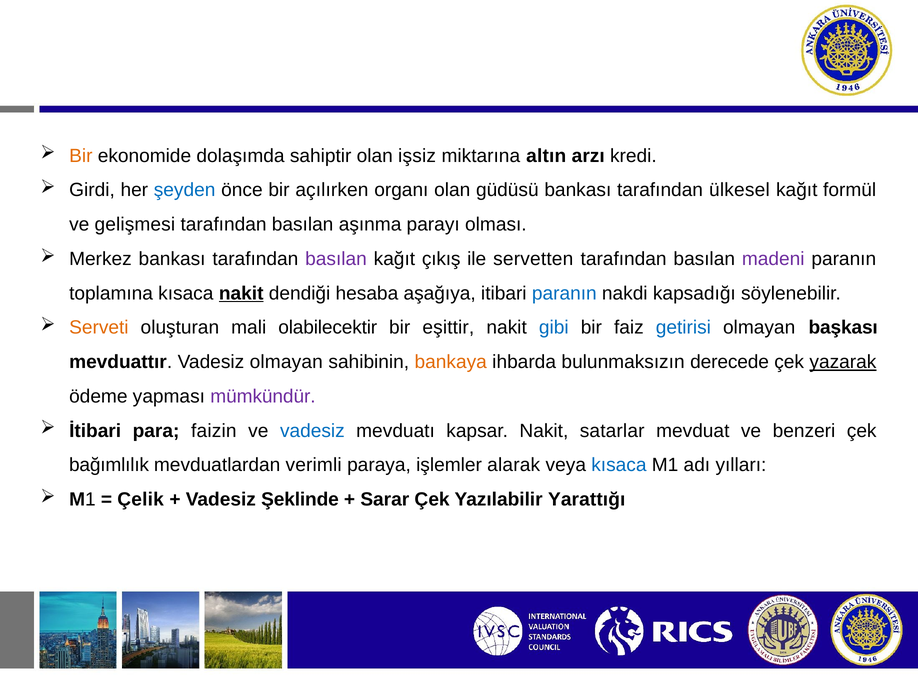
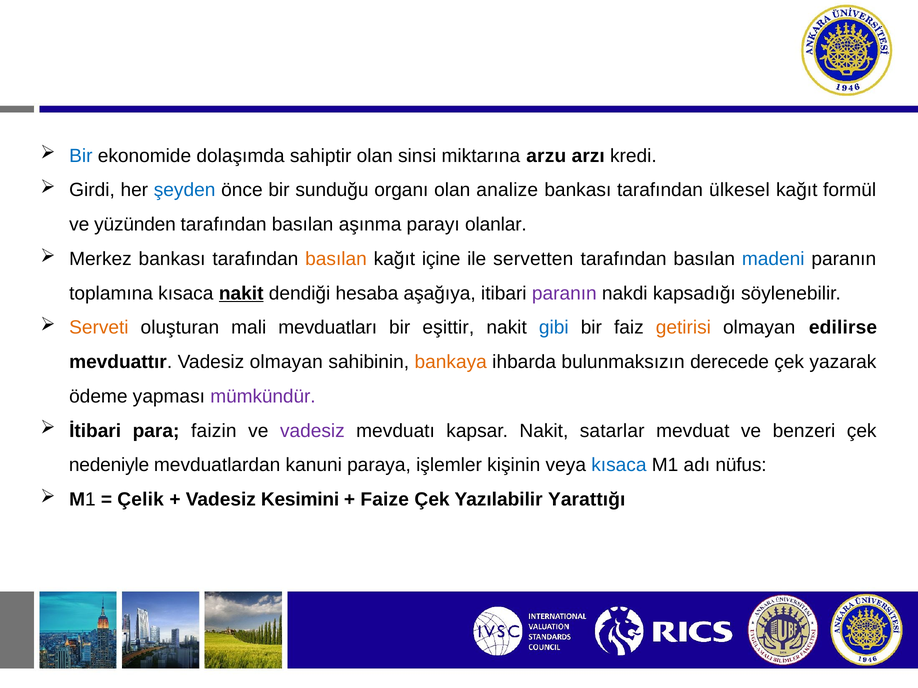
Bir at (81, 156) colour: orange -> blue
işsiz: işsiz -> sinsi
altın: altın -> arzu
açılırken: açılırken -> sunduğu
güdüsü: güdüsü -> analize
gelişmesi: gelişmesi -> yüzünden
olması: olması -> olanlar
basılan at (336, 259) colour: purple -> orange
çıkış: çıkış -> içine
madeni colour: purple -> blue
paranın at (564, 293) colour: blue -> purple
olabilecektir: olabilecektir -> mevduatları
getirisi colour: blue -> orange
başkası: başkası -> edilirse
yazarak underline: present -> none
vadesiz at (312, 431) colour: blue -> purple
bağımlılık: bağımlılık -> nedeniyle
verimli: verimli -> kanuni
alarak: alarak -> kişinin
yılları: yılları -> nüfus
Şeklinde: Şeklinde -> Kesimini
Sarar: Sarar -> Faize
